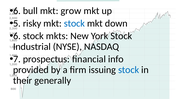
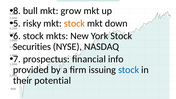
6 at (17, 11): 6 -> 8
stock at (74, 23) colour: blue -> orange
Industrial: Industrial -> Securities
generally: generally -> potential
